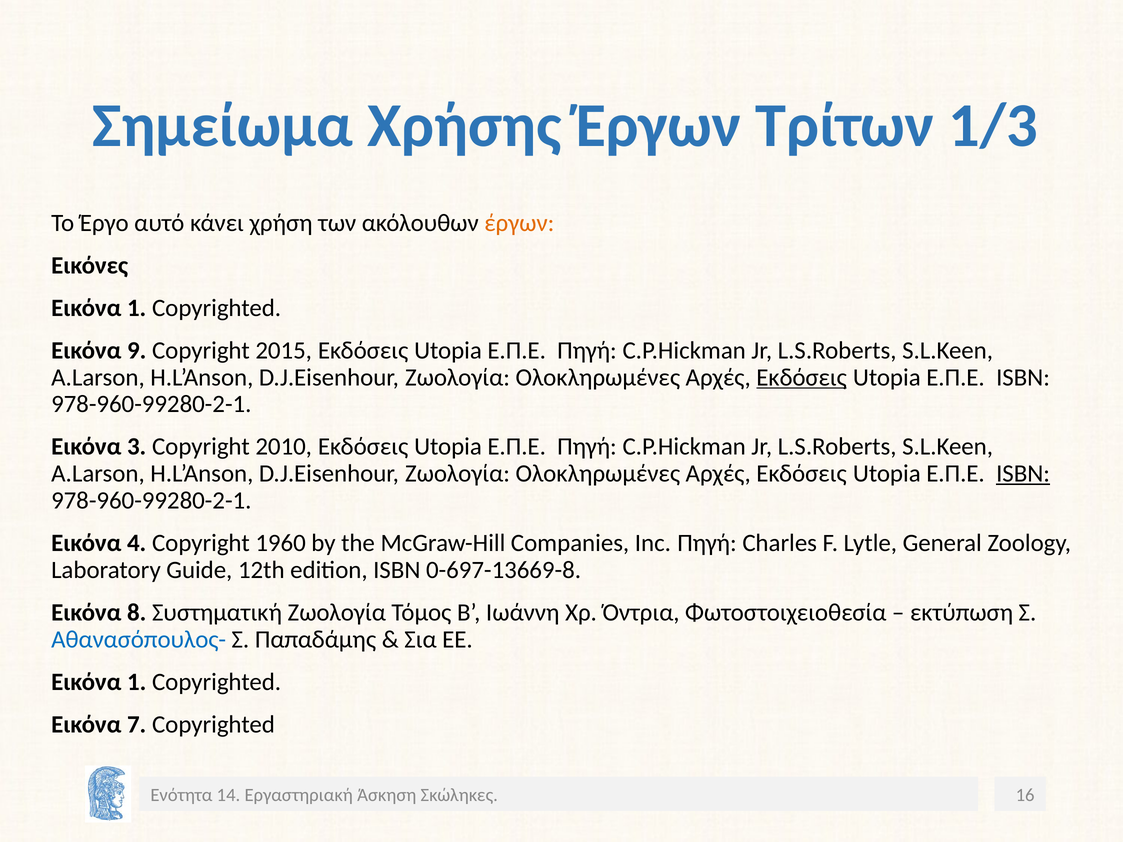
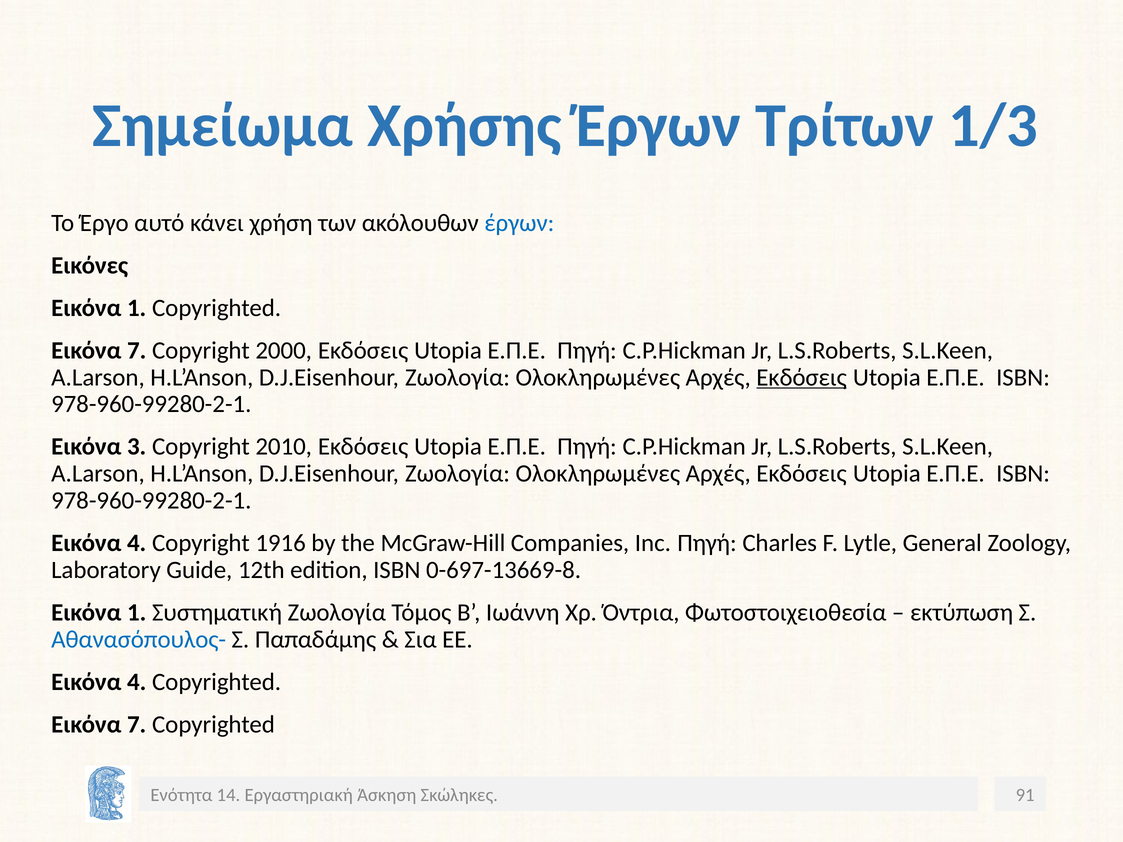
έργων at (519, 223) colour: orange -> blue
9 at (137, 350): 9 -> 7
2015: 2015 -> 2000
ISBN at (1023, 474) underline: present -> none
1960: 1960 -> 1916
8 at (137, 613): 8 -> 1
1 at (137, 682): 1 -> 4
16: 16 -> 91
